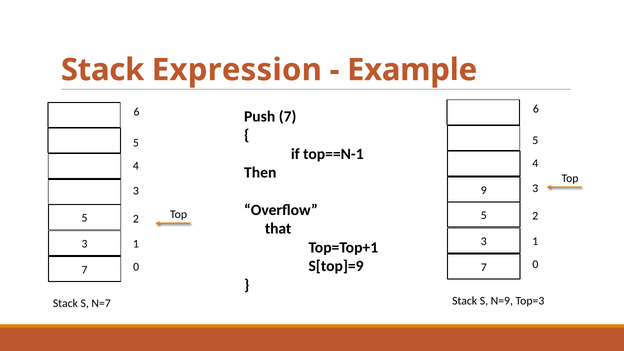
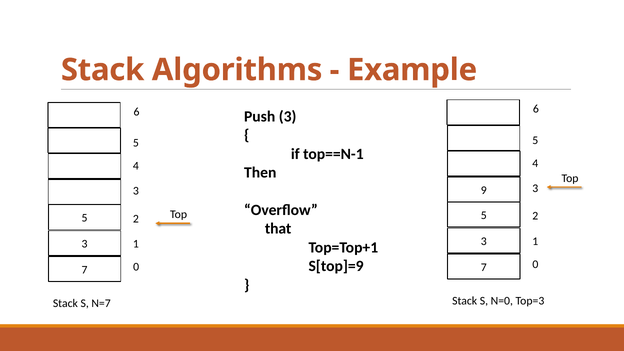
Expression: Expression -> Algorithms
Push 7: 7 -> 3
N=9: N=9 -> N=0
